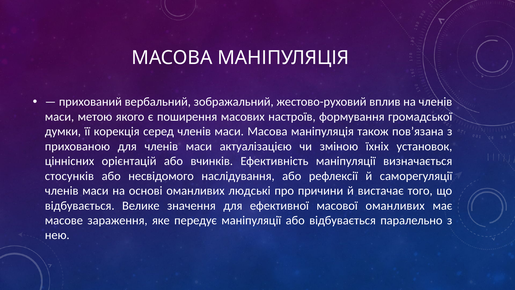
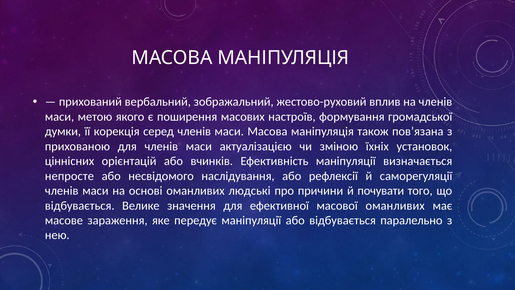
стосунків: стосунків -> непросте
вистачає: вистачає -> почувати
